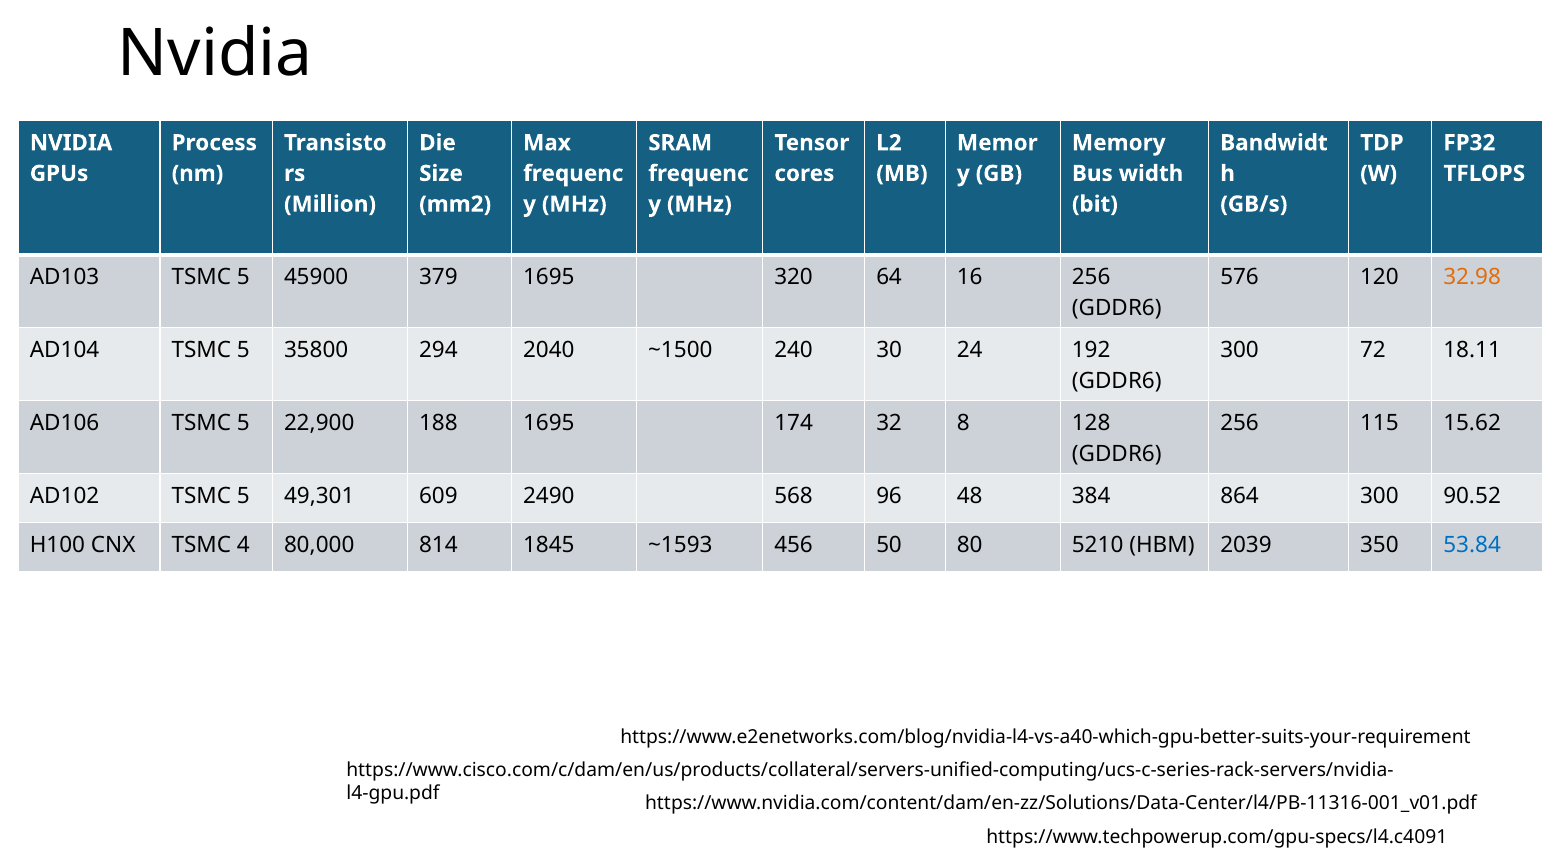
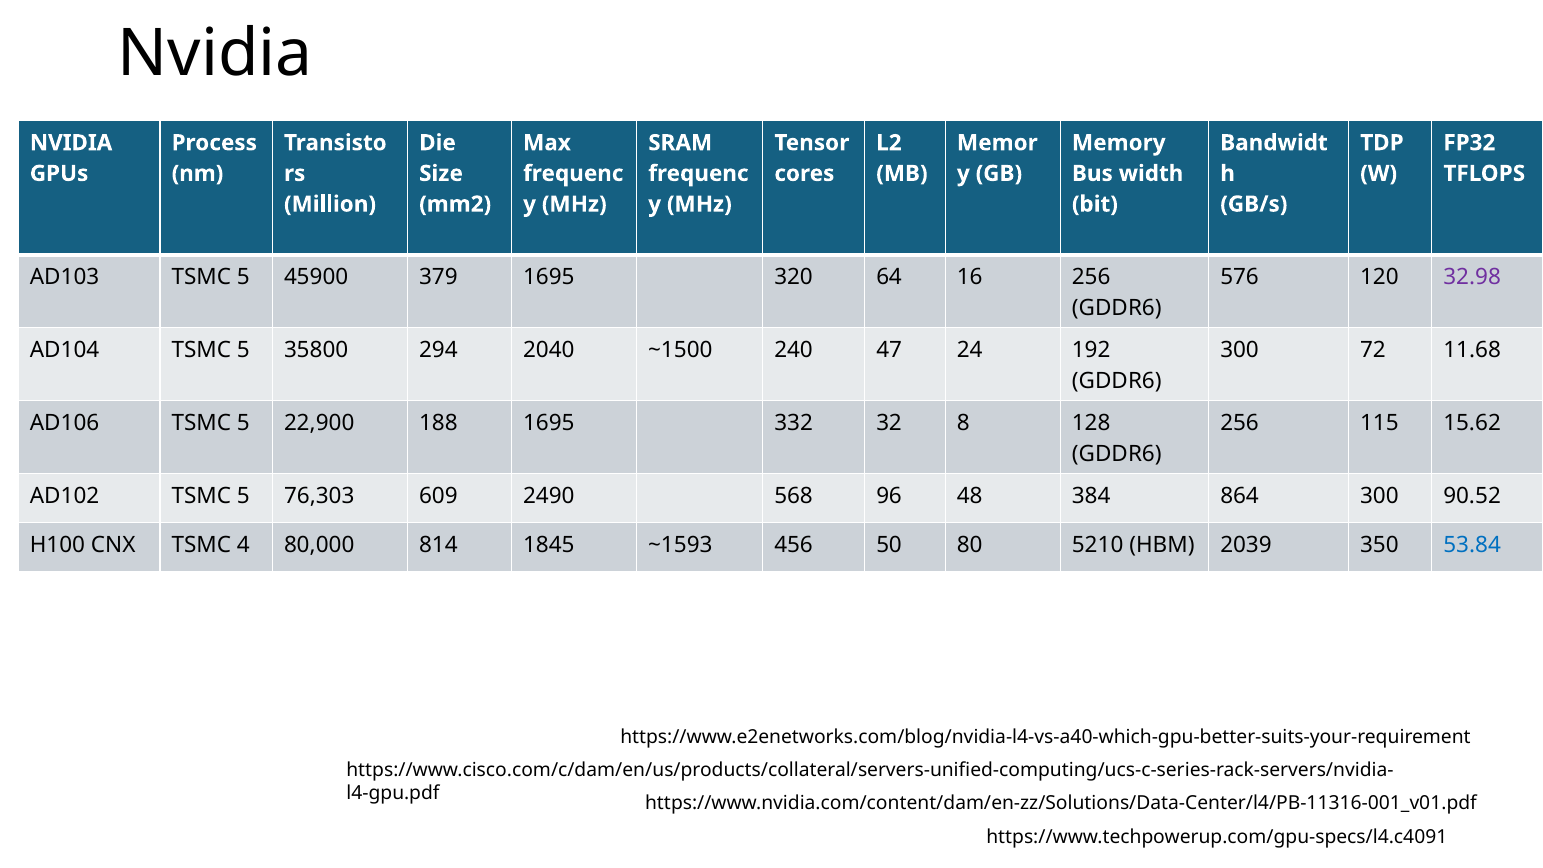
32.98 colour: orange -> purple
30: 30 -> 47
18.11: 18.11 -> 11.68
174: 174 -> 332
49,301: 49,301 -> 76,303
